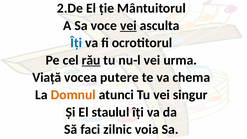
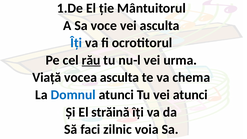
2.De: 2.De -> 1.De
vei at (128, 26) underline: present -> none
vocea putere: putere -> asculta
Domnul colour: orange -> blue
vei singur: singur -> atunci
staulul: staulul -> străină
